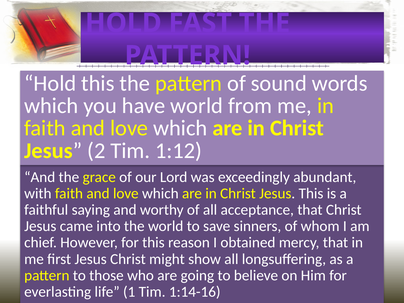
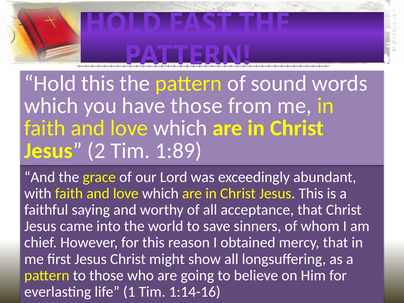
have world: world -> those
1:12: 1:12 -> 1:89
